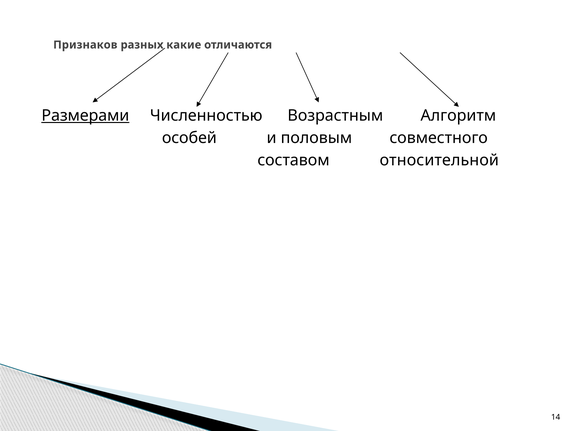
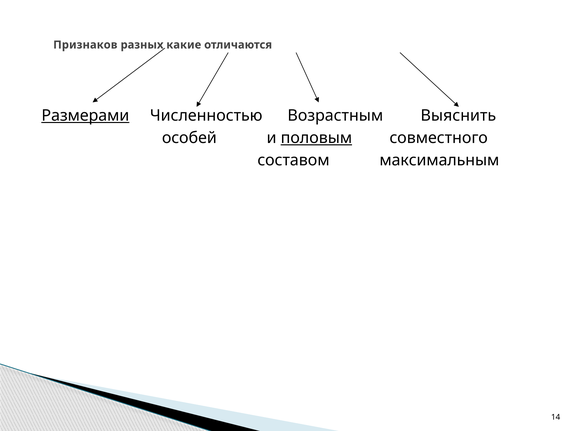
Алгоритм: Алгоритм -> Выяснить
половым underline: none -> present
относительной: относительной -> максимальным
